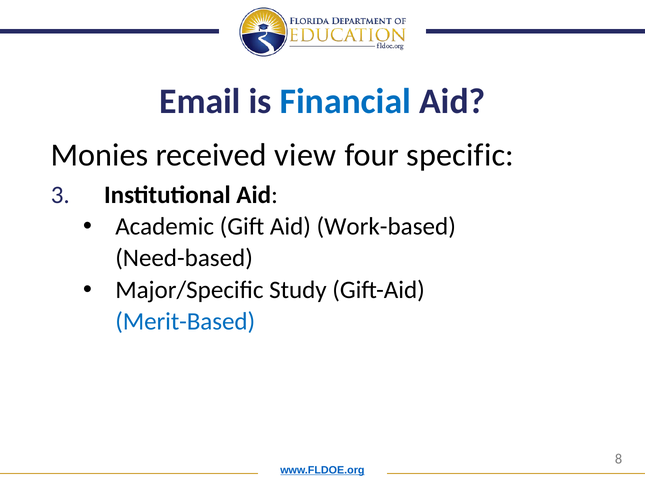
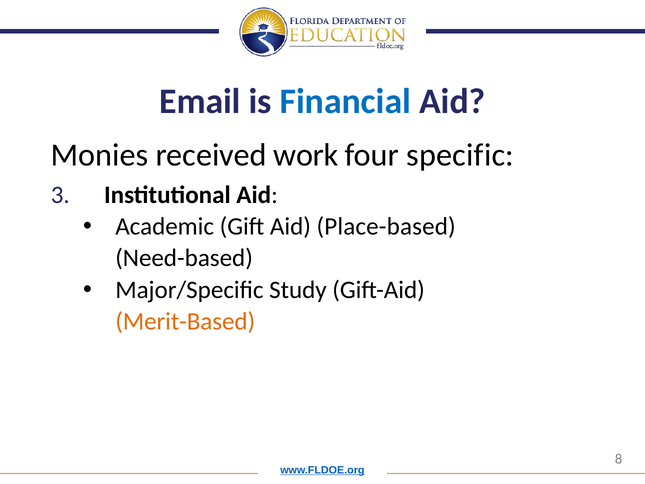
view: view -> work
Work-based: Work-based -> Place-based
Merit-Based colour: blue -> orange
